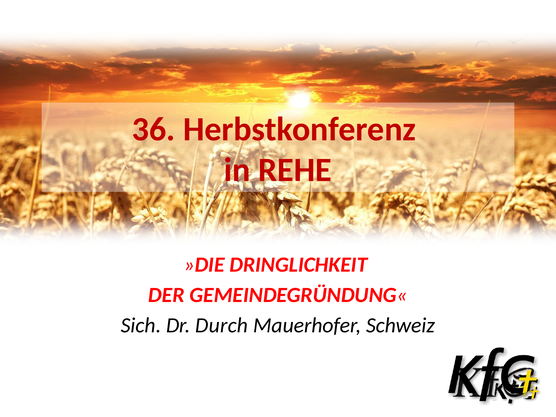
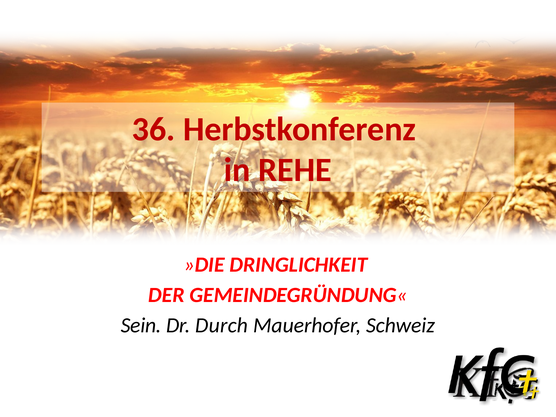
Sich: Sich -> Sein
